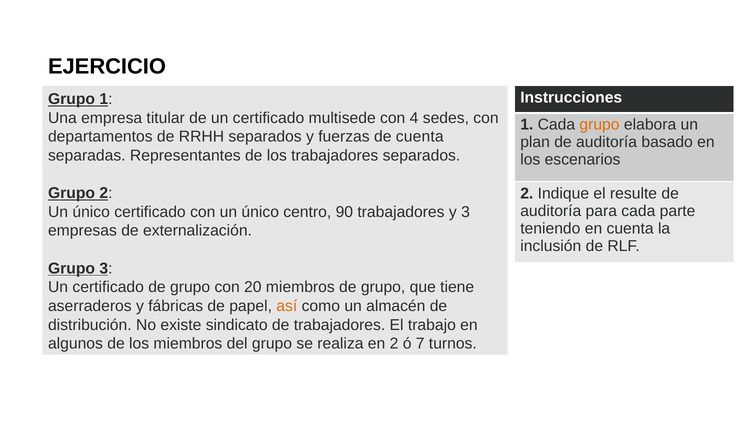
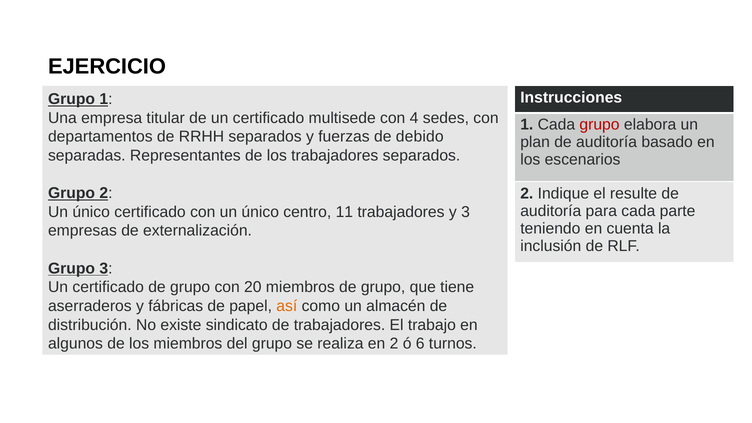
grupo at (600, 125) colour: orange -> red
de cuenta: cuenta -> debido
90: 90 -> 11
7: 7 -> 6
